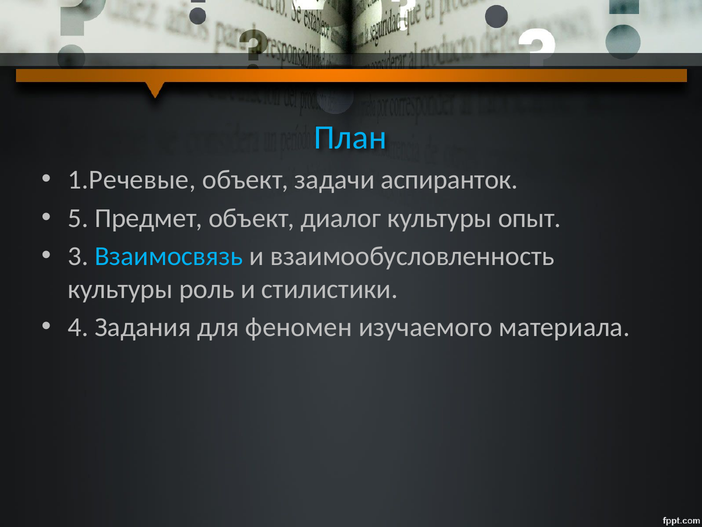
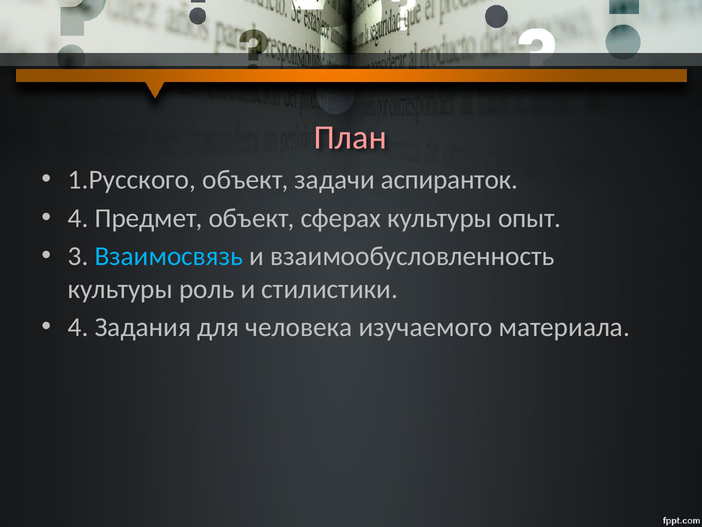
План colour: light blue -> pink
1.Речевые: 1.Речевые -> 1.Русского
5 at (78, 218): 5 -> 4
диалог: диалог -> сферах
феномен: феномен -> человека
